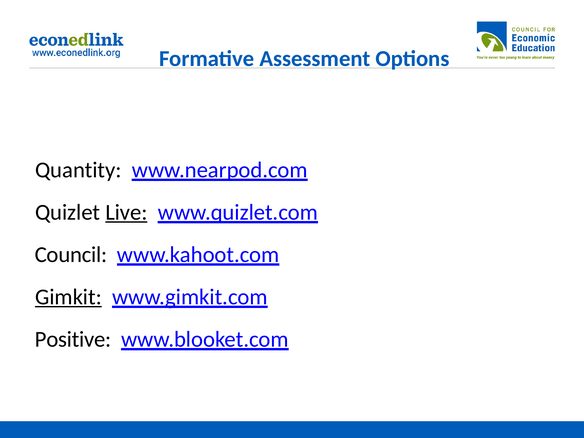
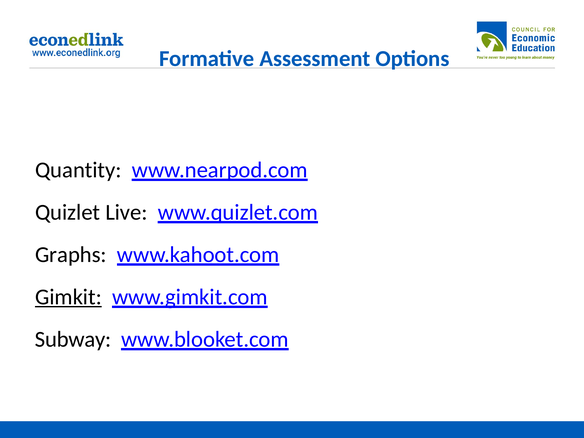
Live underline: present -> none
Council: Council -> Graphs
Positive: Positive -> Subway
